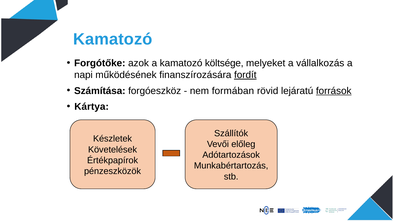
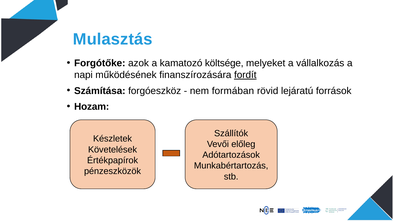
Kamatozó at (113, 39): Kamatozó -> Mulasztás
források underline: present -> none
Kártya: Kártya -> Hozam
